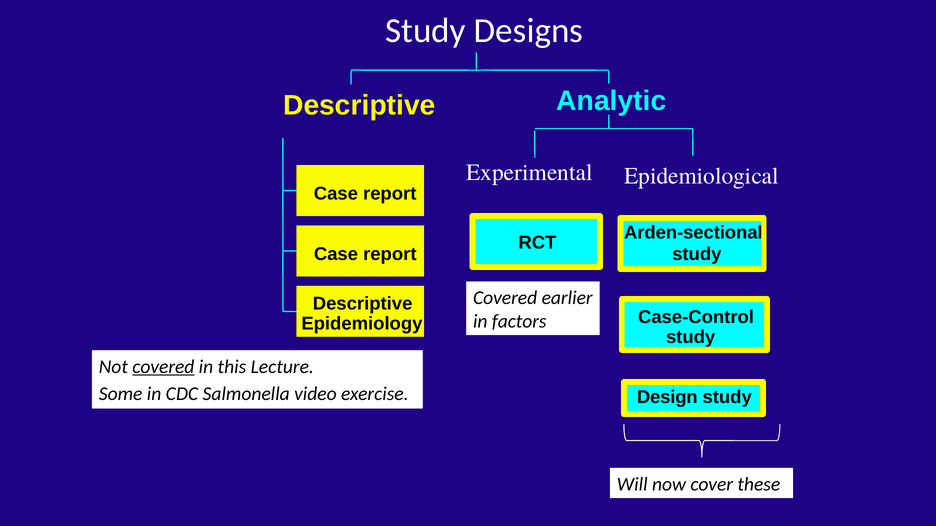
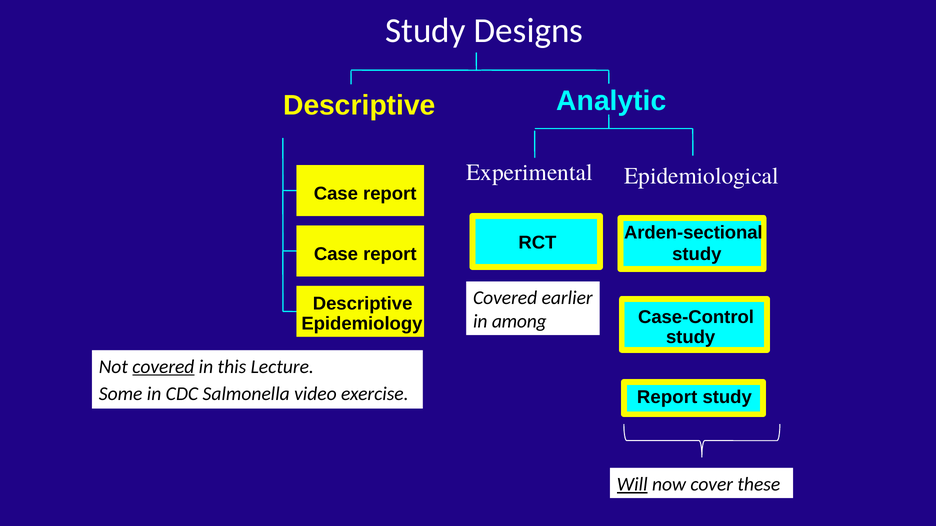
factors: factors -> among
Design at (667, 398): Design -> Report
Will underline: none -> present
